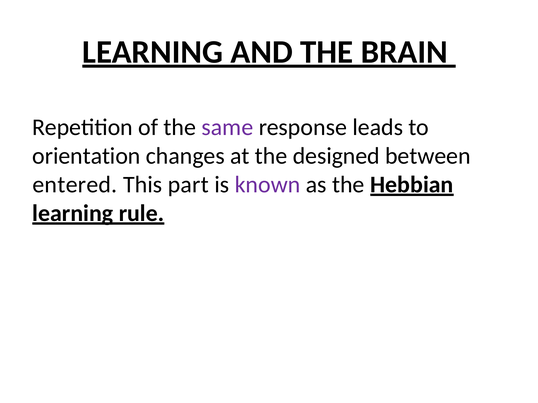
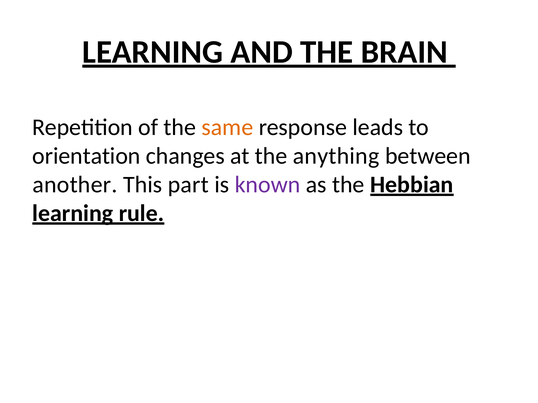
same colour: purple -> orange
designed: designed -> anything
entered: entered -> another
